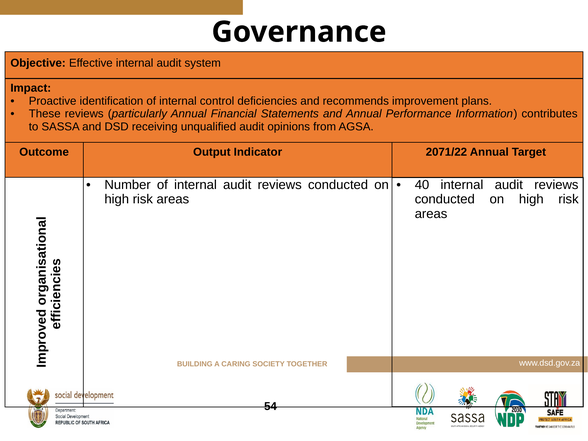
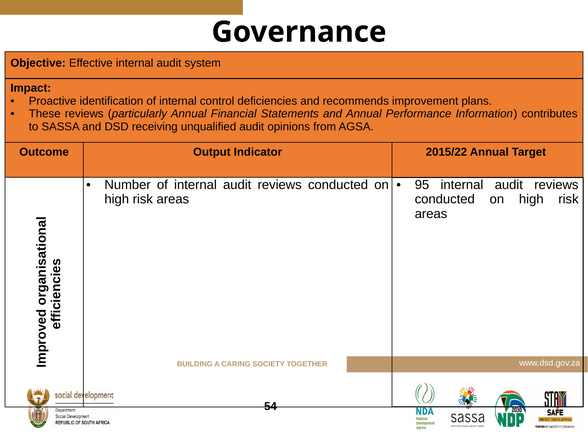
2071/22: 2071/22 -> 2015/22
40: 40 -> 95
